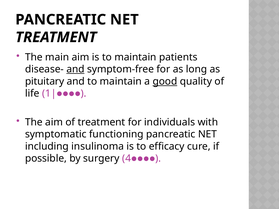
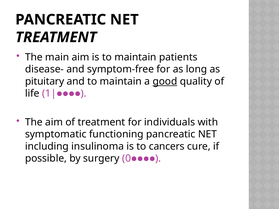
and at (75, 69) underline: present -> none
efficacy: efficacy -> cancers
4: 4 -> 0
